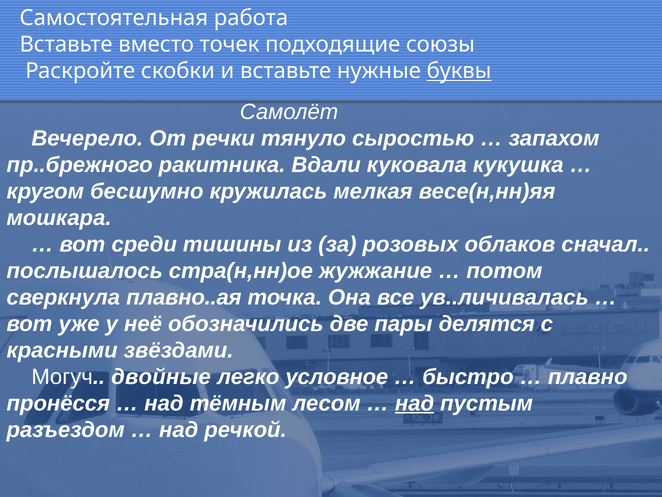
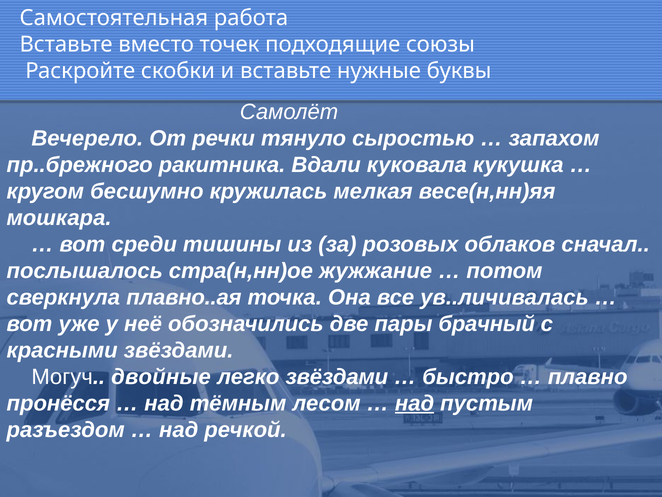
буквы underline: present -> none
делятся: делятся -> брачный
легко условное: условное -> звёздами
